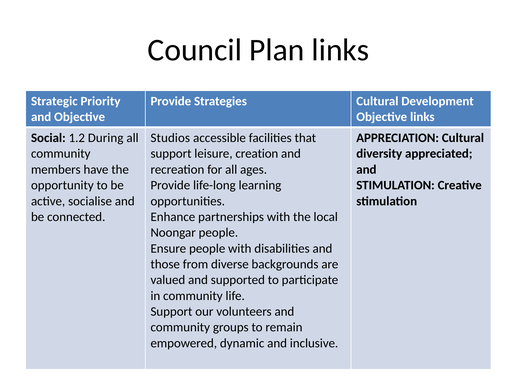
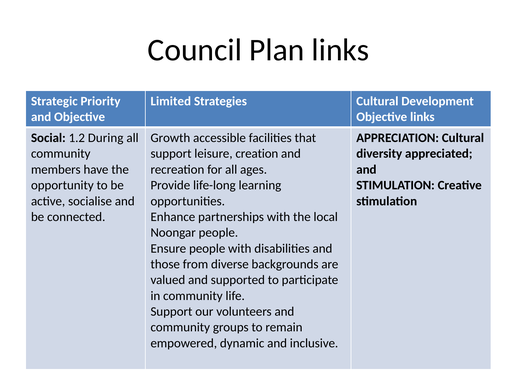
Provide at (171, 101): Provide -> Limited
Studios: Studios -> Growth
